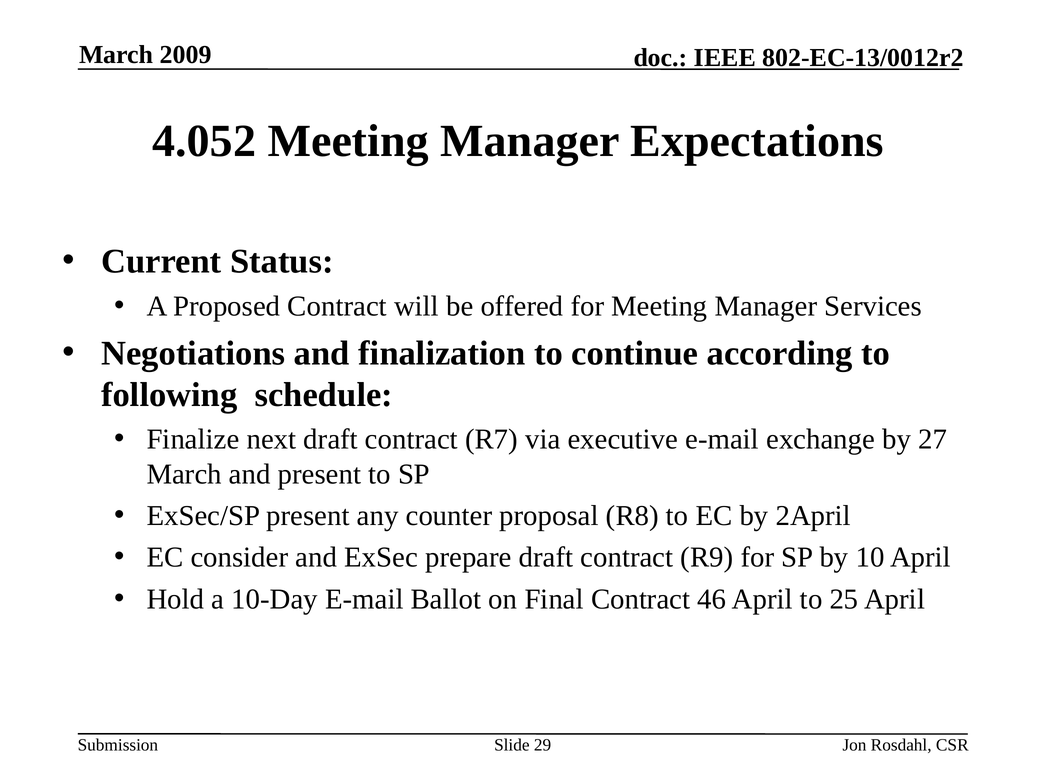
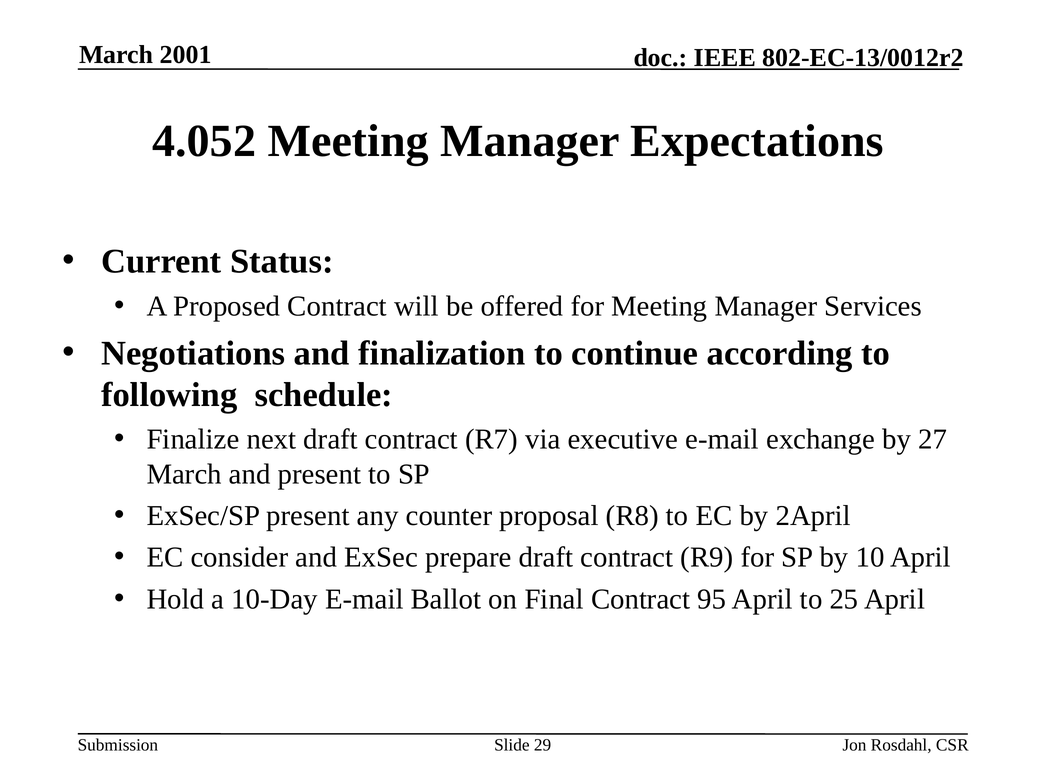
2009: 2009 -> 2001
46: 46 -> 95
